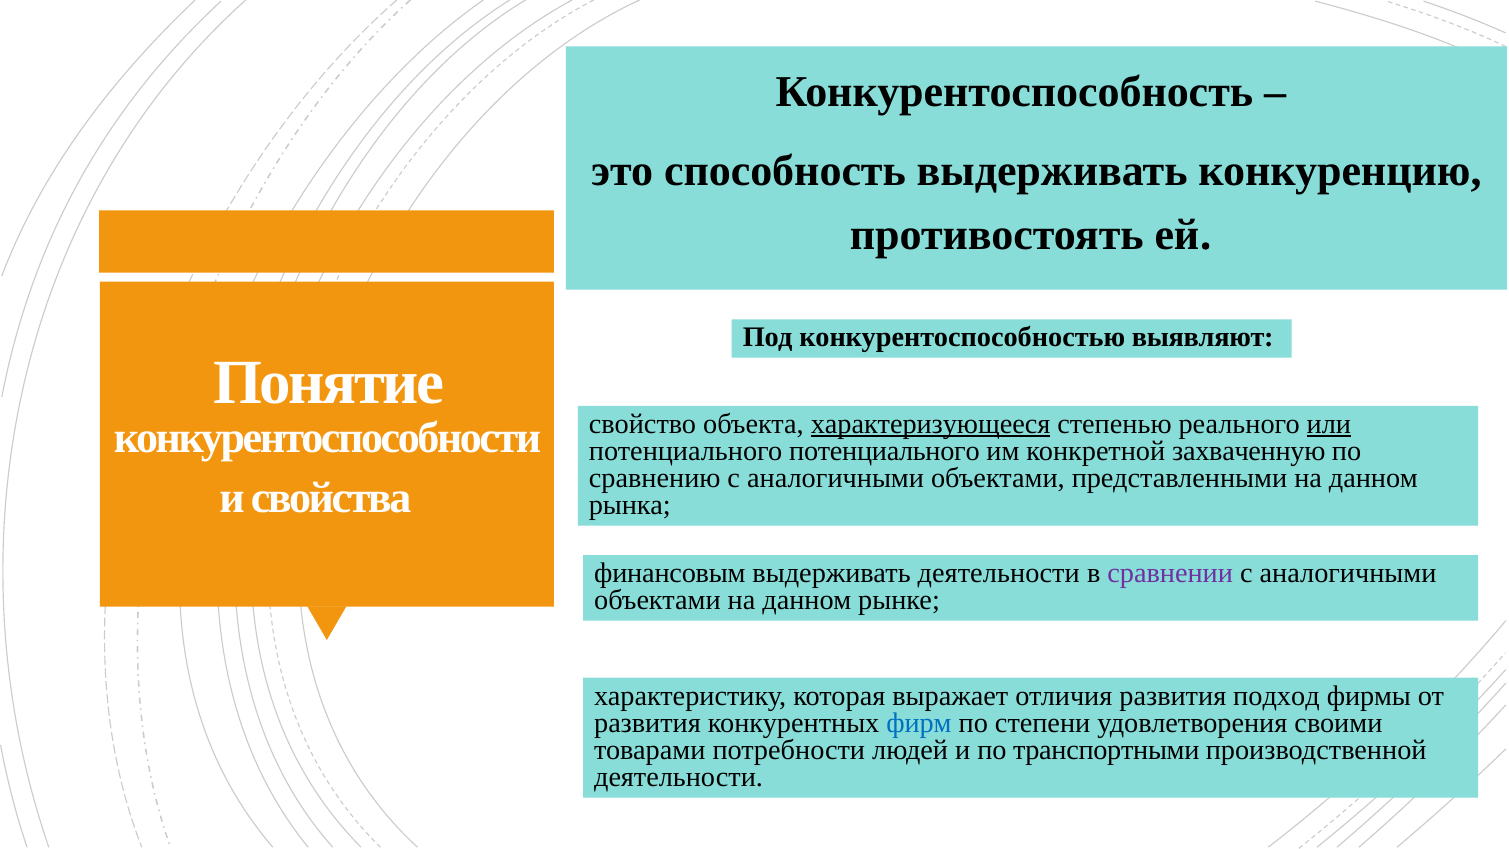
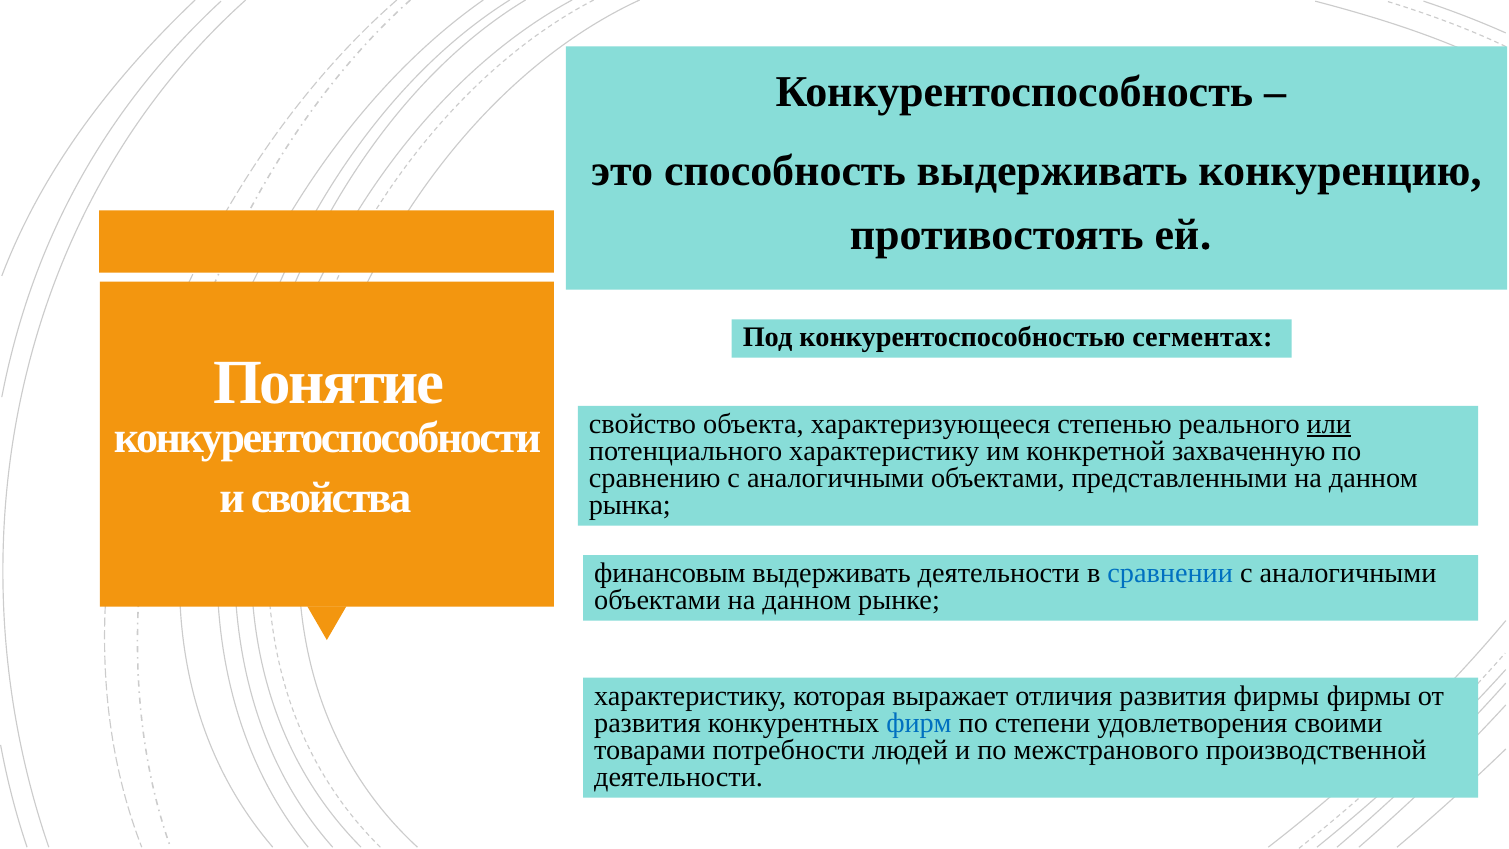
выявляют: выявляют -> сегментах
характеризующееся underline: present -> none
потенциального потенциального: потенциального -> характеристику
сравнении colour: purple -> blue
развития подход: подход -> фирмы
транспортными: транспортными -> межстранового
